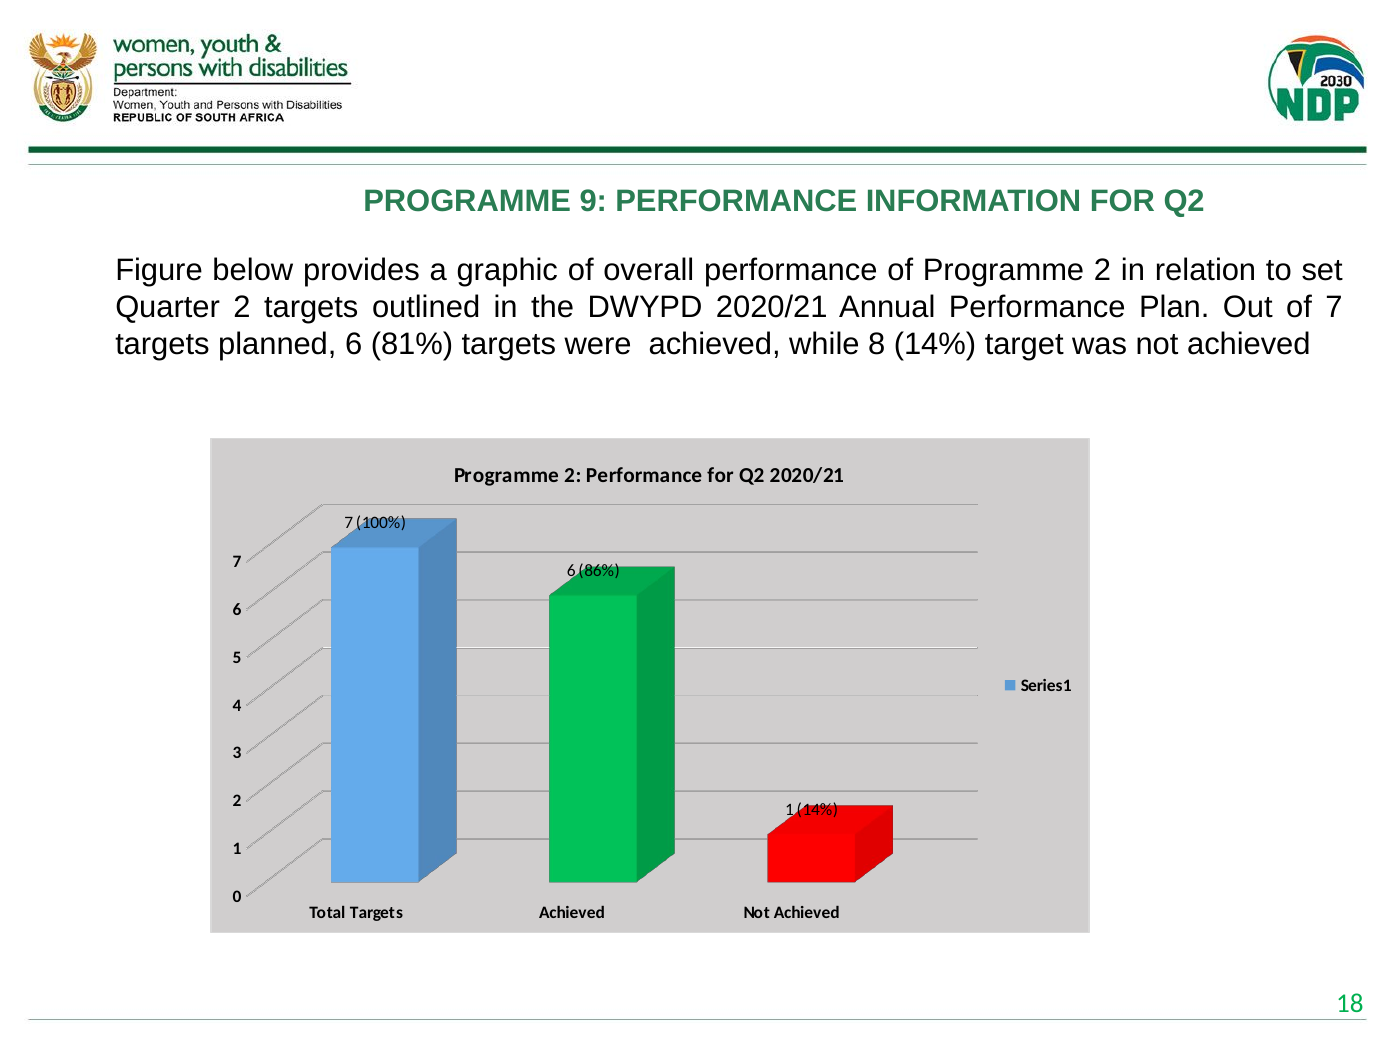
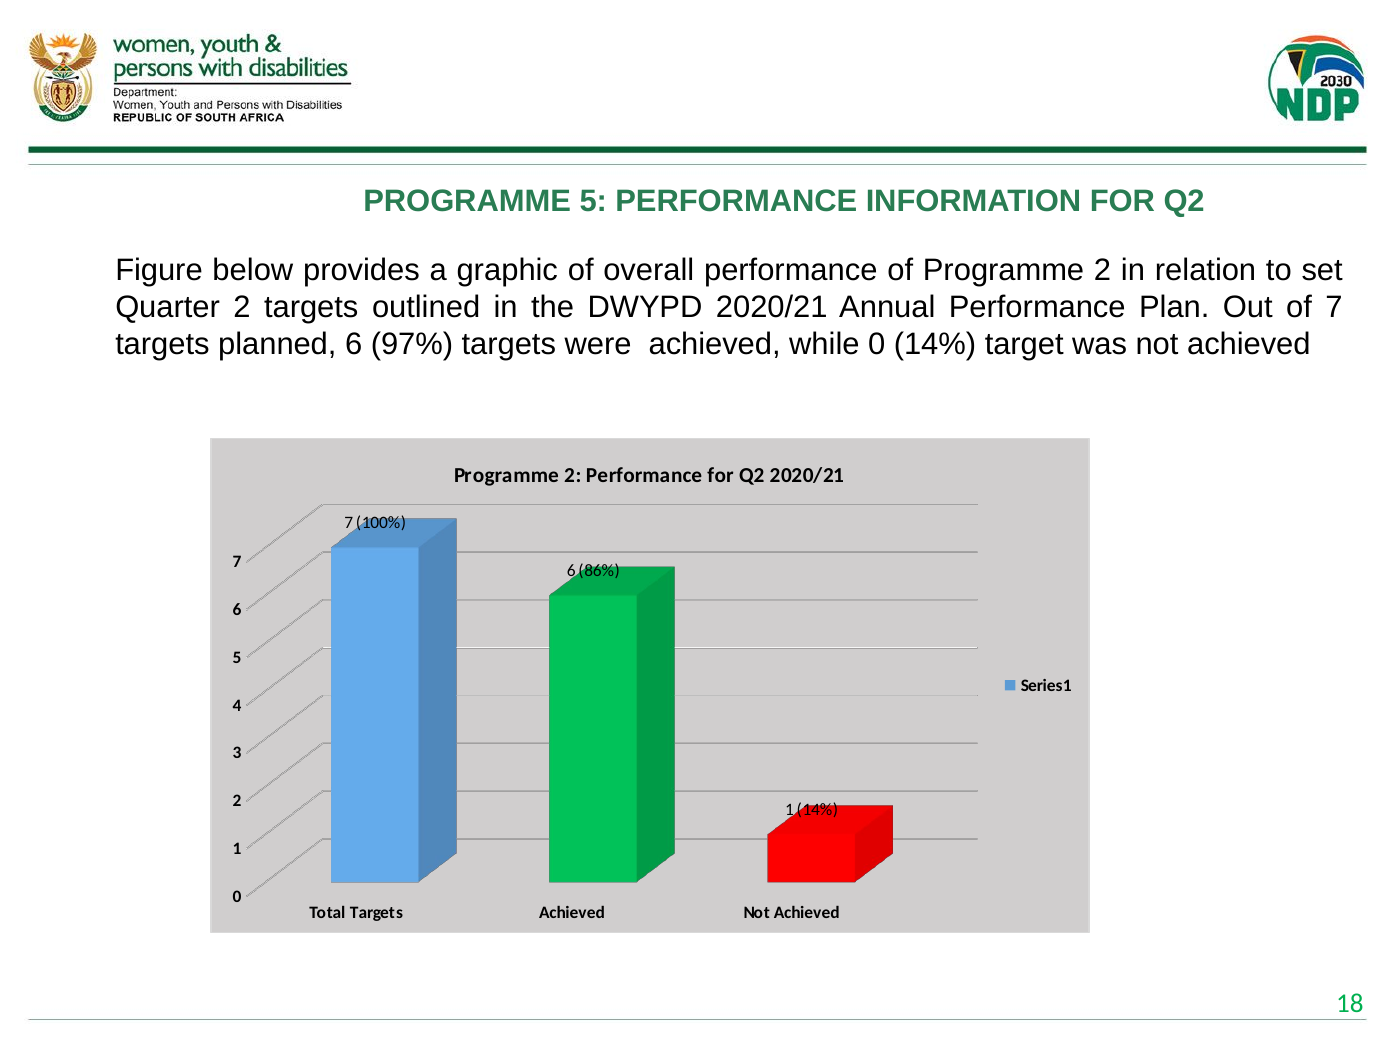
PROGRAMME 9: 9 -> 5
81%: 81% -> 97%
while 8: 8 -> 0
